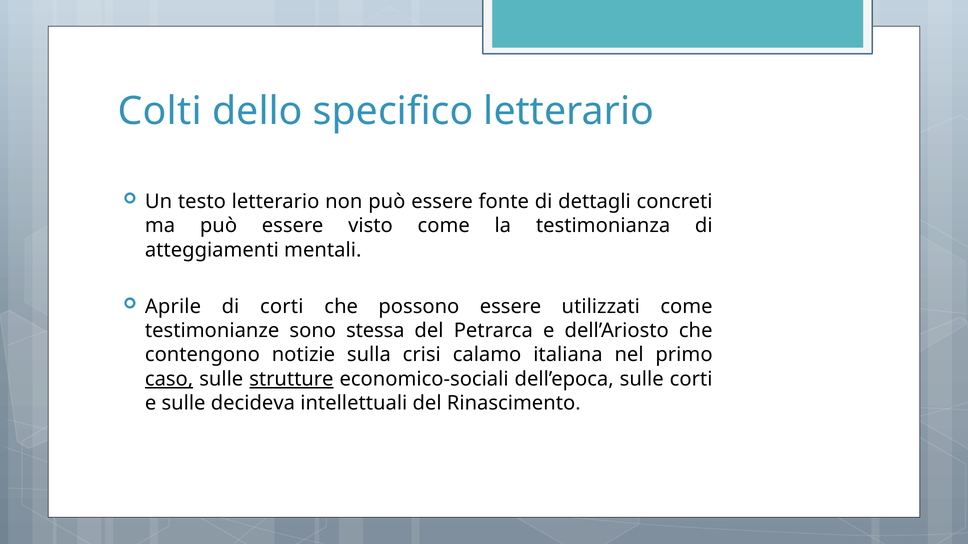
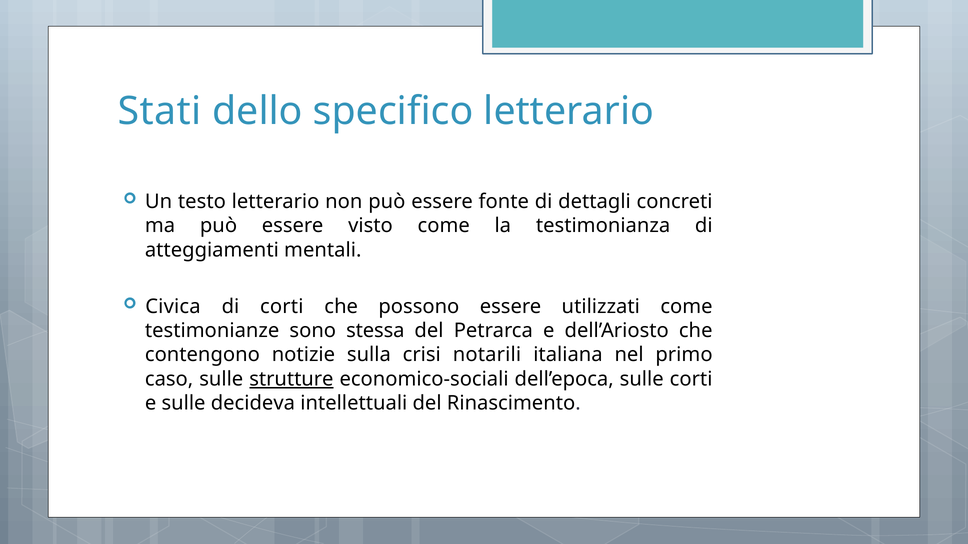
Colti: Colti -> Stati
Aprile: Aprile -> Civica
calamo: calamo -> notarili
caso underline: present -> none
